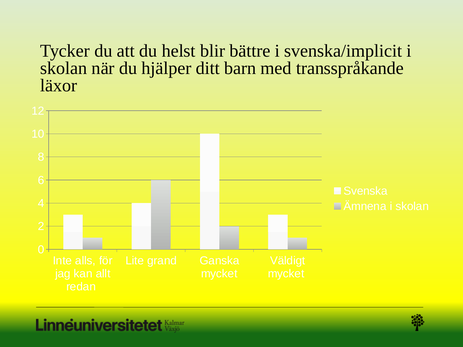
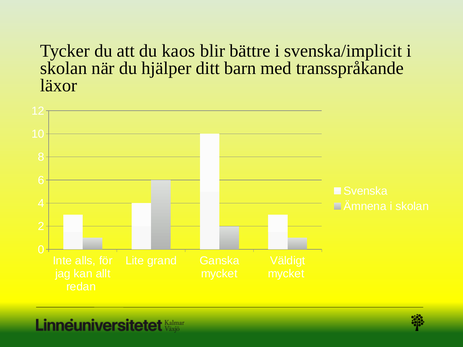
helst: helst -> kaos
